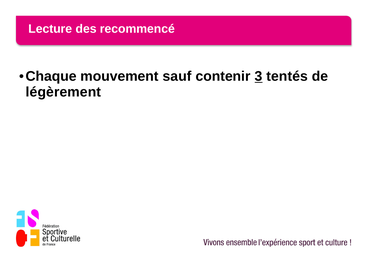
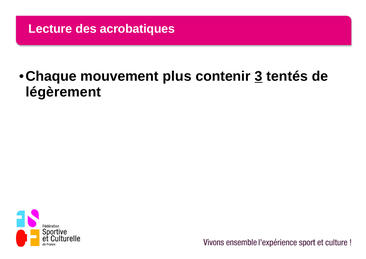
recommencé: recommencé -> acrobatiques
sauf: sauf -> plus
